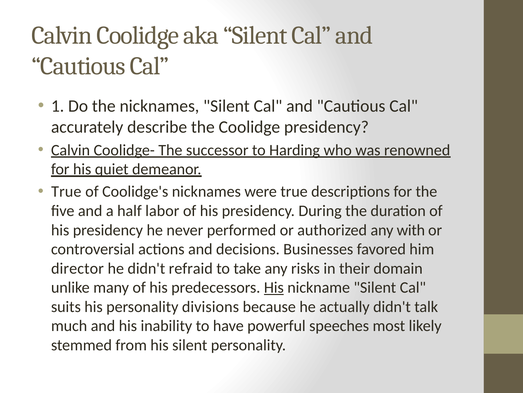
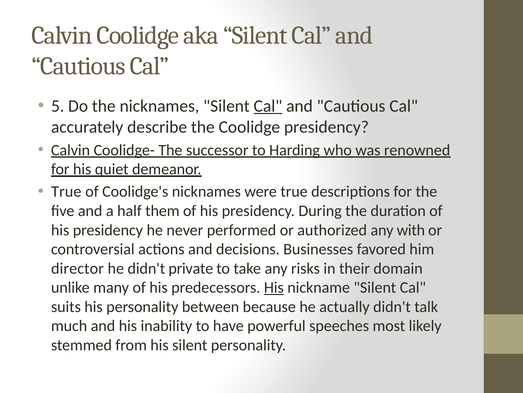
1: 1 -> 5
Cal at (268, 106) underline: none -> present
labor: labor -> them
refraid: refraid -> private
divisions: divisions -> between
